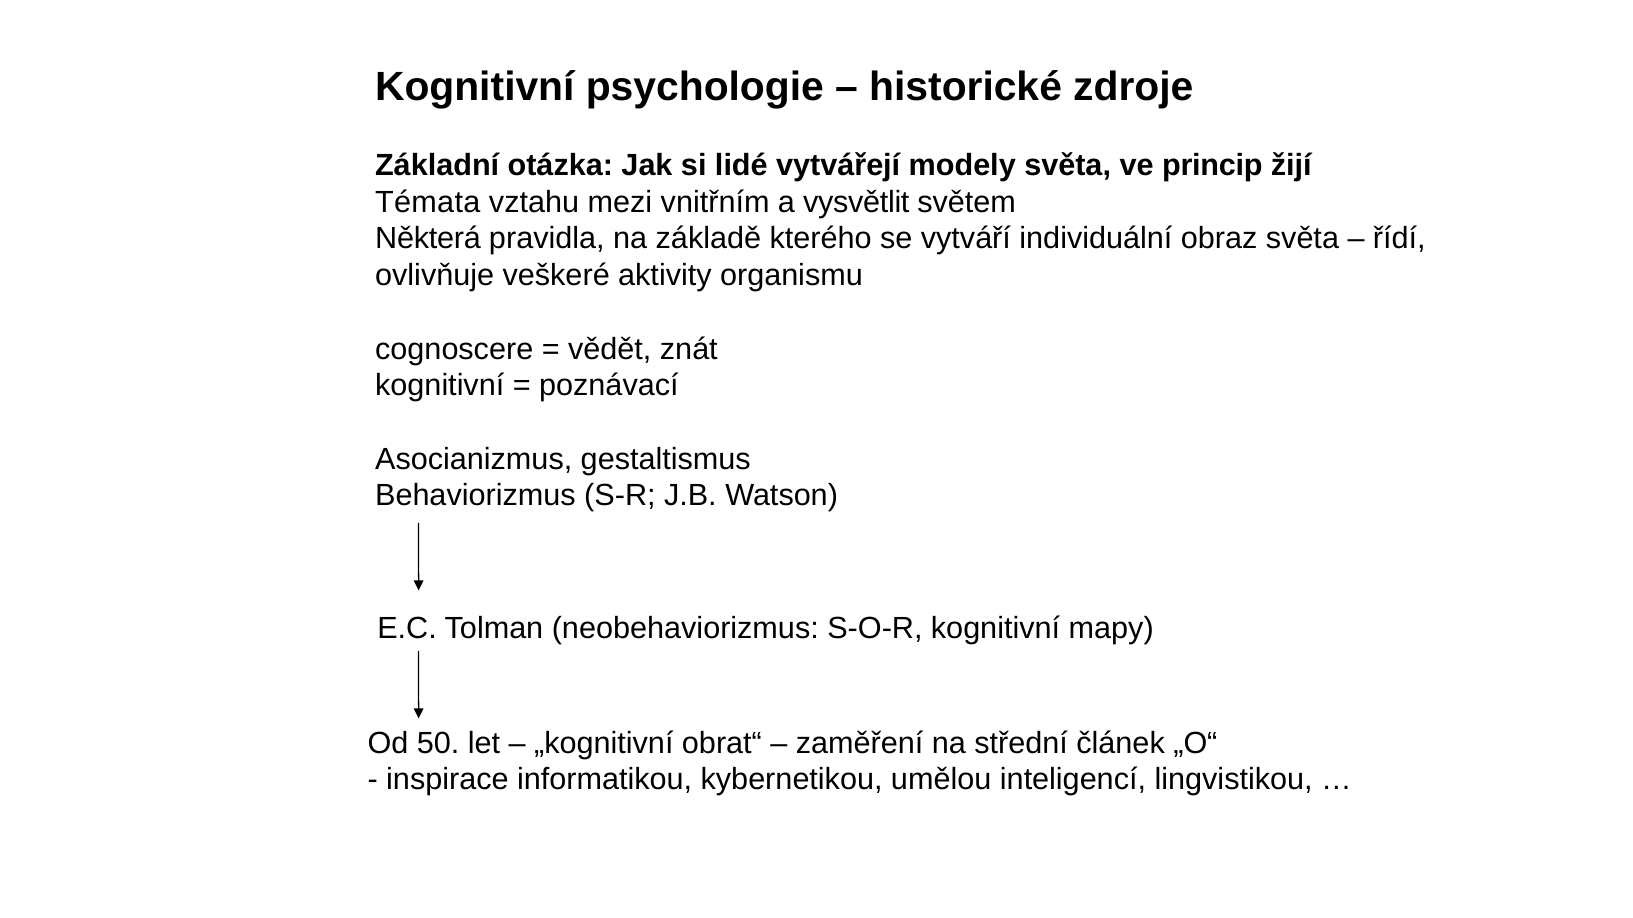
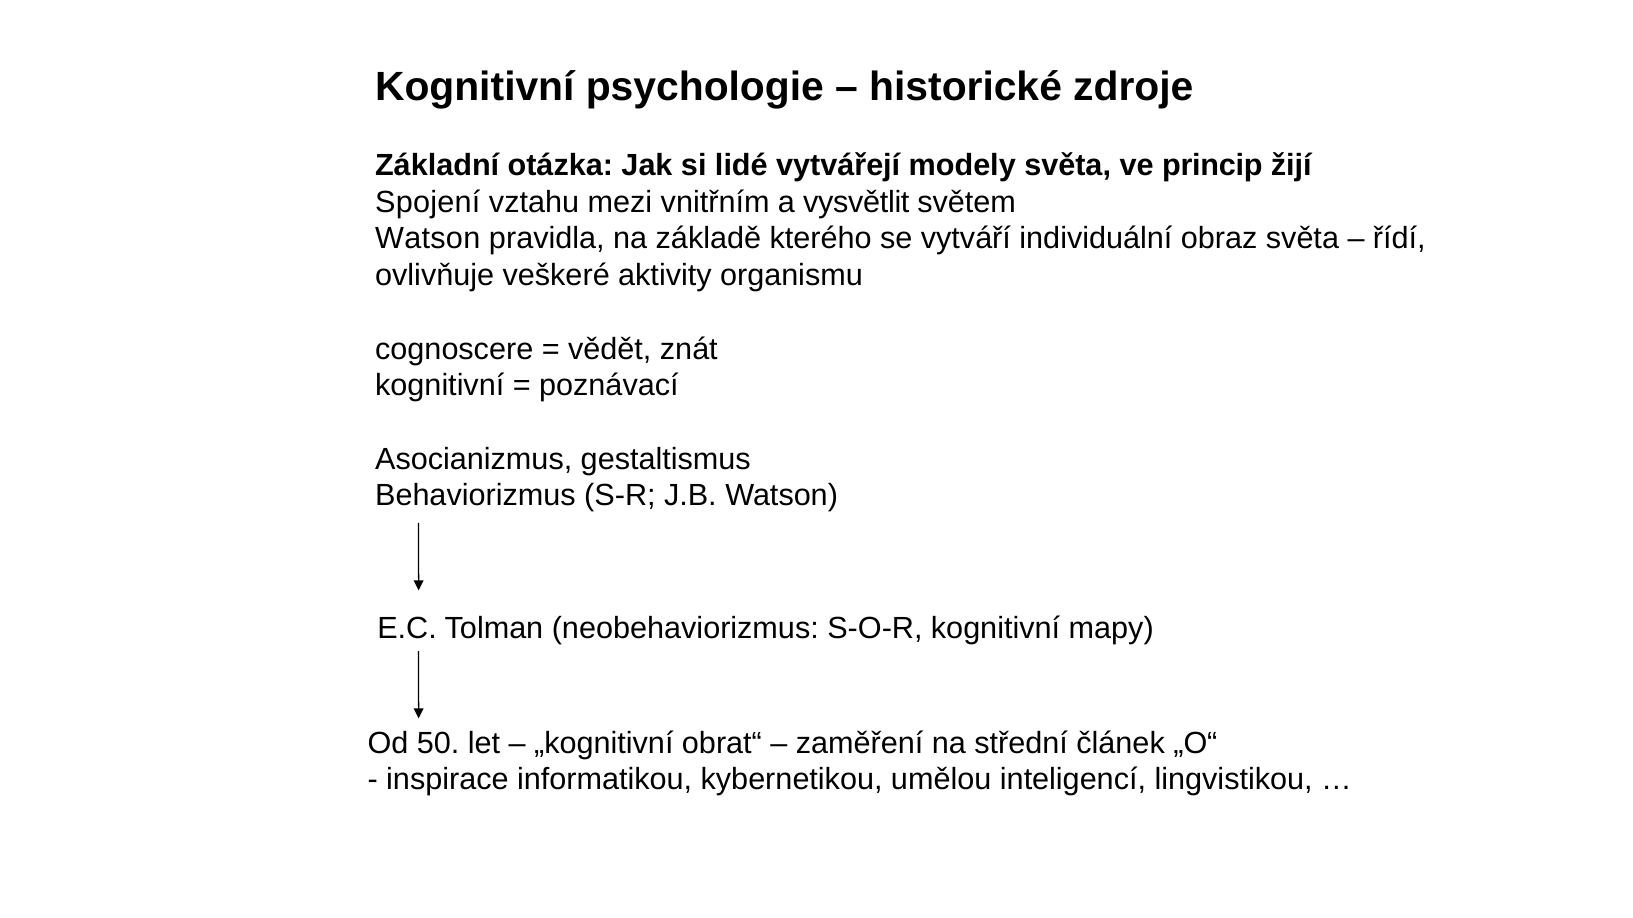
Témata: Témata -> Spojení
Některá at (428, 239): Některá -> Watson
